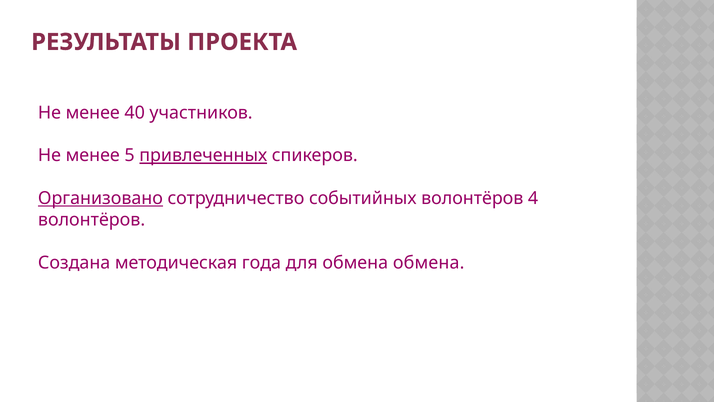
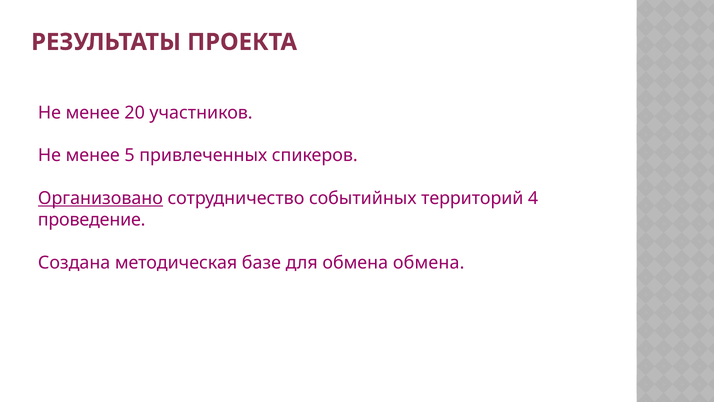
40: 40 -> 20
привлеченных underline: present -> none
событийных волонтёров: волонтёров -> территорий
волонтёров at (92, 220): волонтёров -> проведение
года: года -> базе
